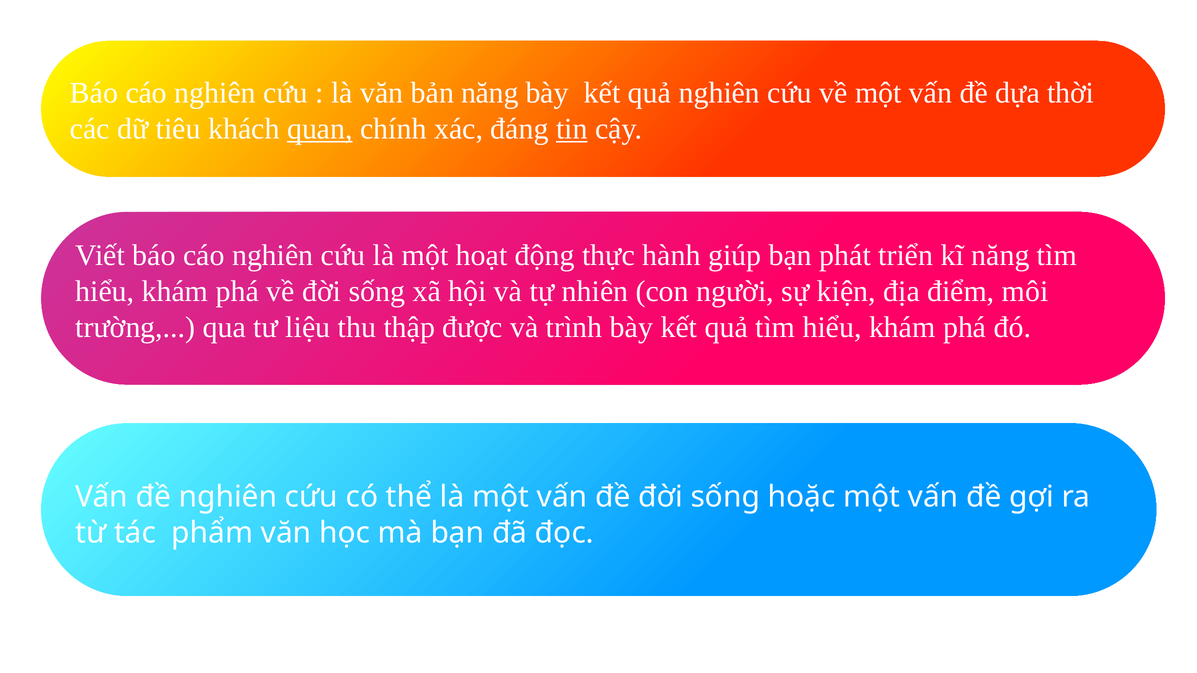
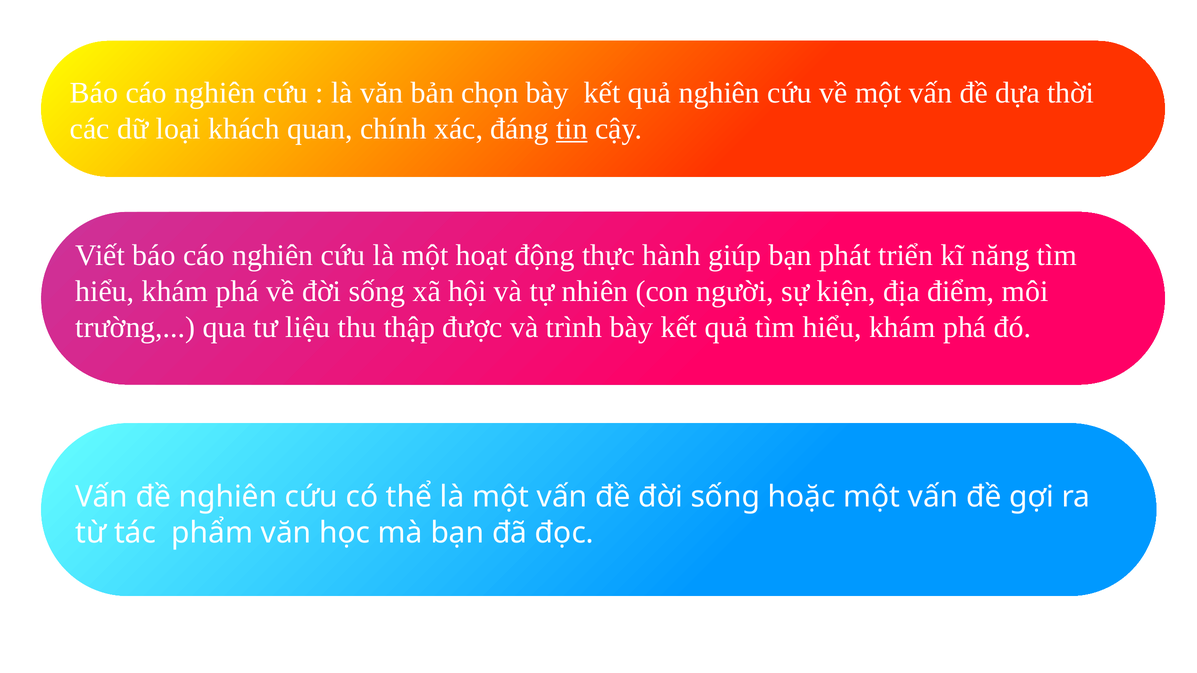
bản năng: năng -> chọn
tiêu: tiêu -> loại
quan underline: present -> none
